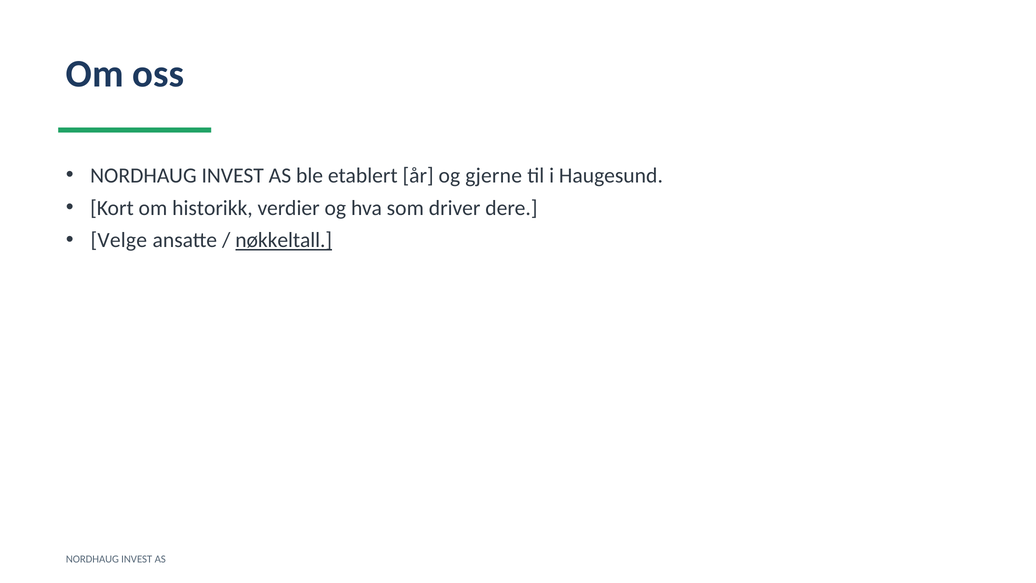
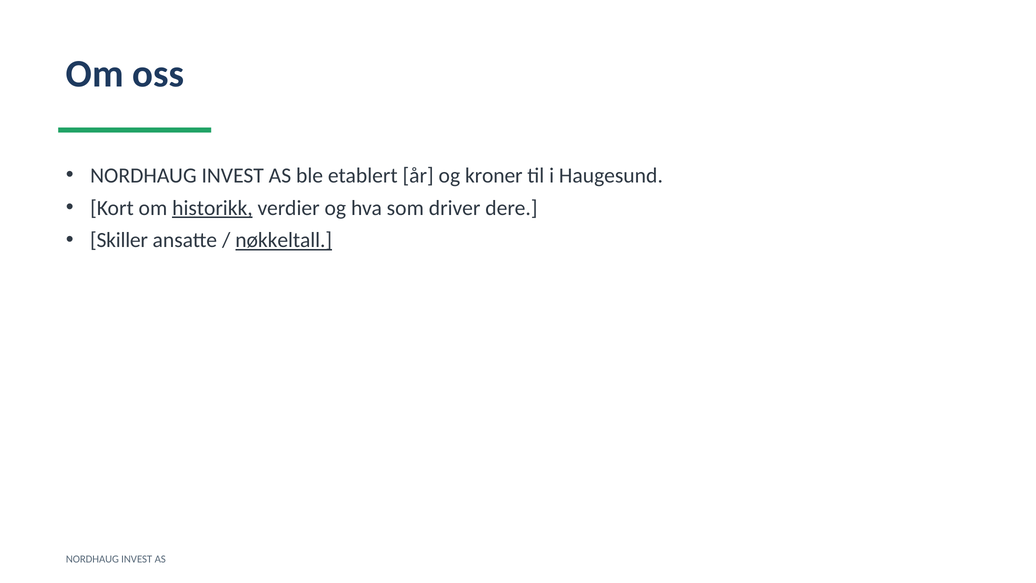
gjerne: gjerne -> kroner
historikk underline: none -> present
Velge: Velge -> Skiller
